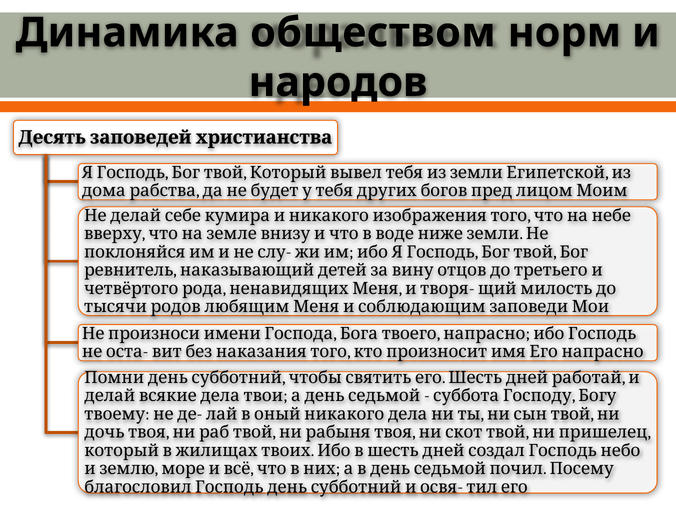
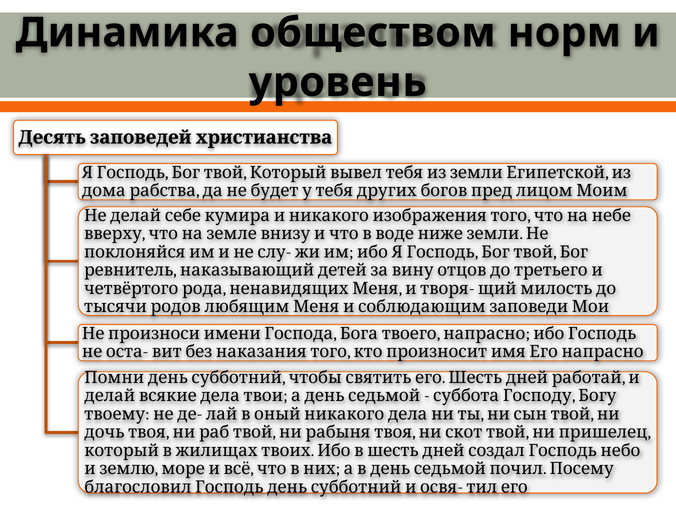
народов: народов -> уровень
